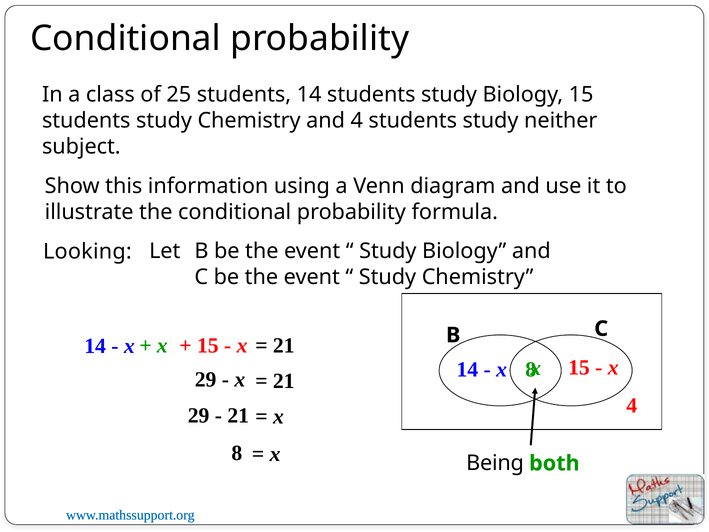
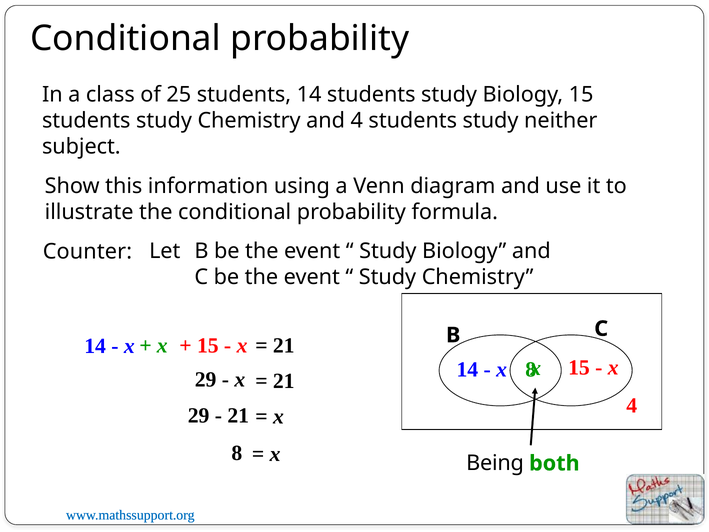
Looking: Looking -> Counter
